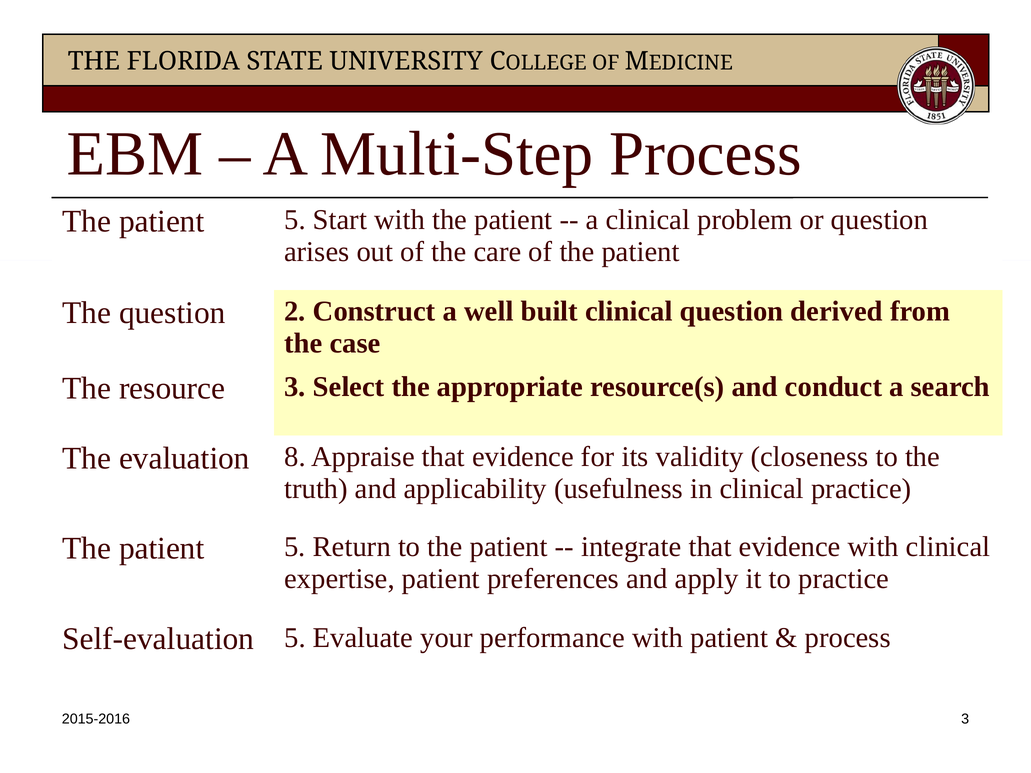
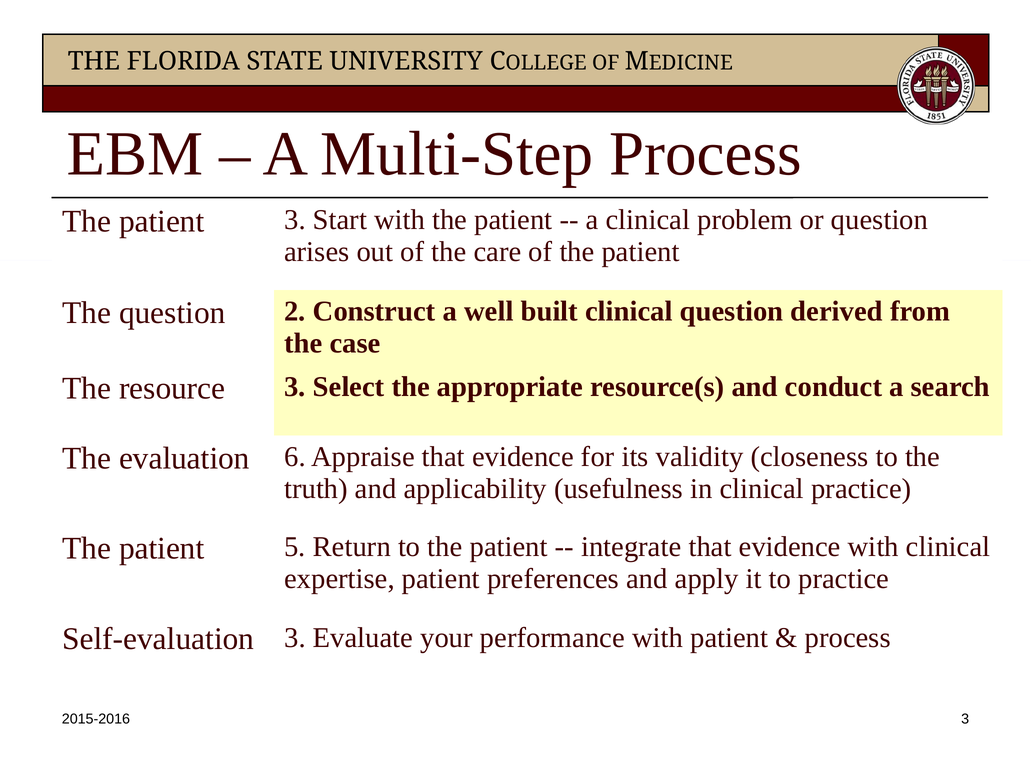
5 at (295, 220): 5 -> 3
8: 8 -> 6
Self-evaluation 5: 5 -> 3
